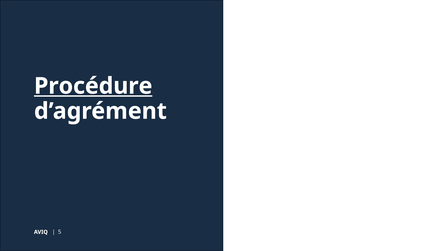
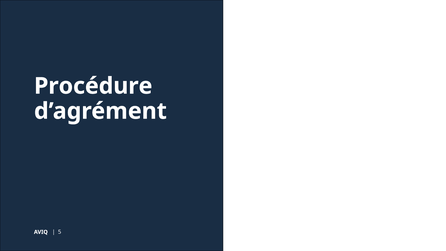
Procédure underline: present -> none
